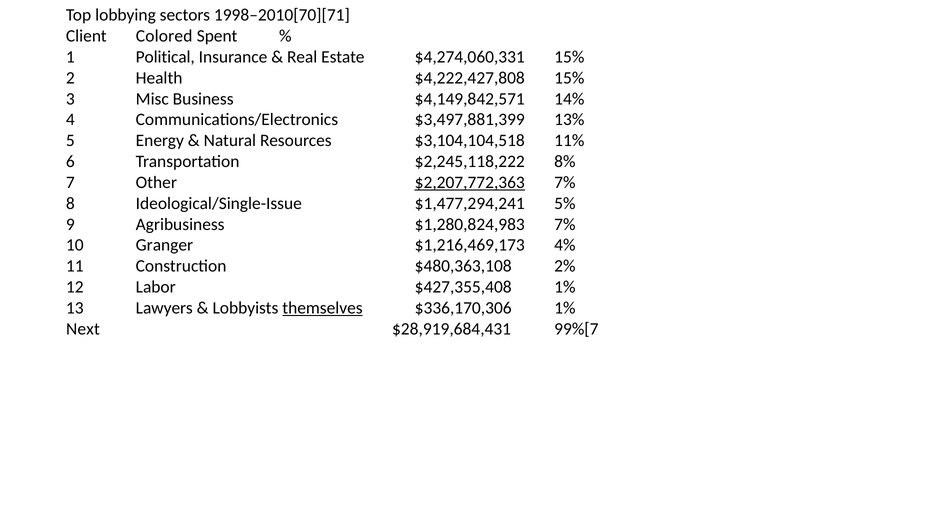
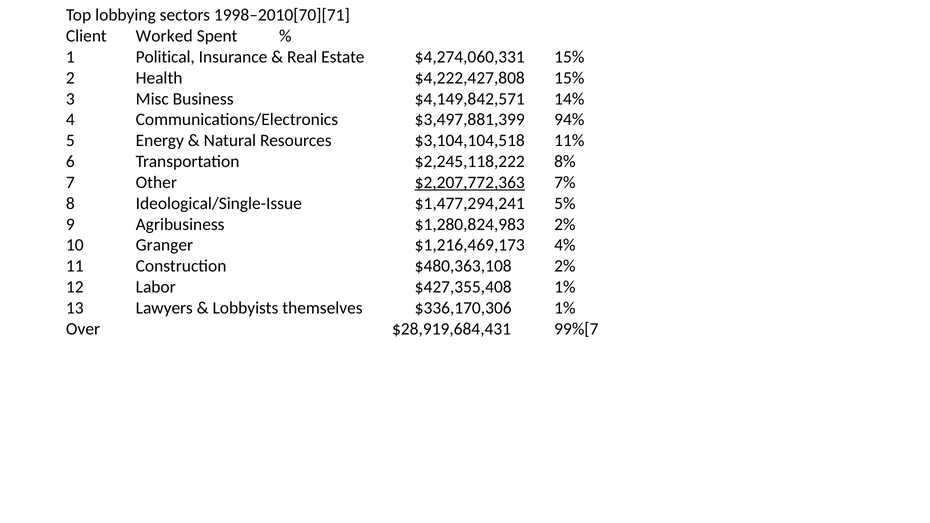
Colored: Colored -> Worked
13%: 13% -> 94%
$1,280,824,983 7%: 7% -> 2%
themselves underline: present -> none
Next: Next -> Over
